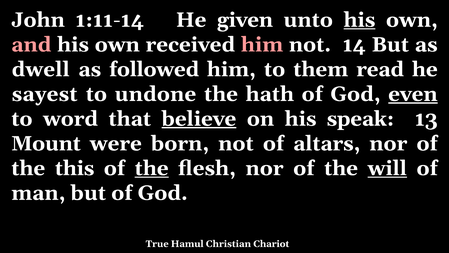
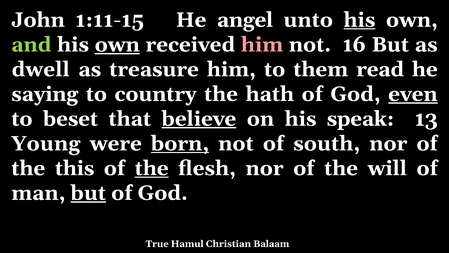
1:11-14: 1:11-14 -> 1:11-15
given: given -> angel
and colour: pink -> light green
own at (117, 45) underline: none -> present
14: 14 -> 16
followed: followed -> treasure
sayest: sayest -> saying
undone: undone -> country
word: word -> beset
Mount: Mount -> Young
born underline: none -> present
altars: altars -> south
will underline: present -> none
but at (88, 193) underline: none -> present
Chariot: Chariot -> Balaam
